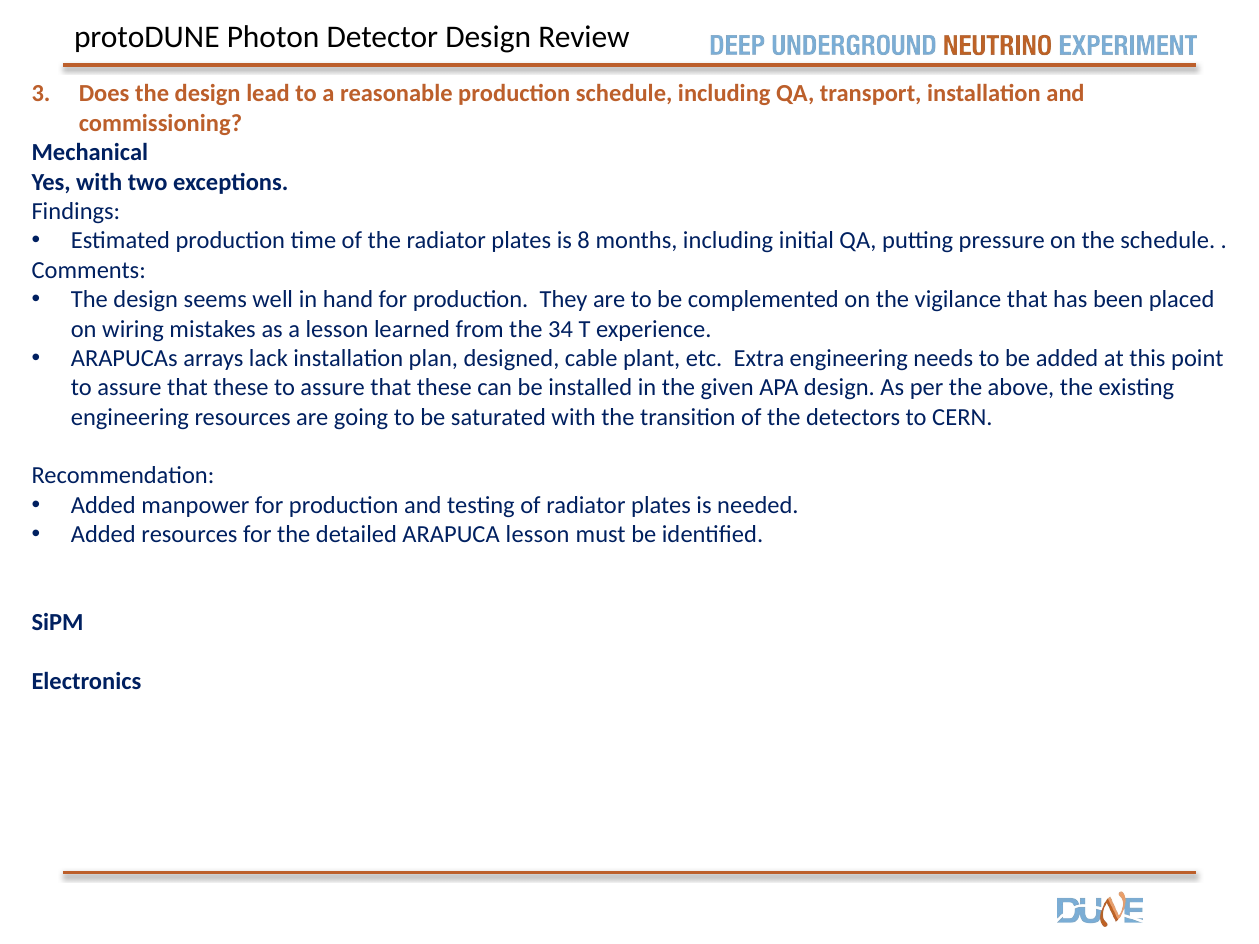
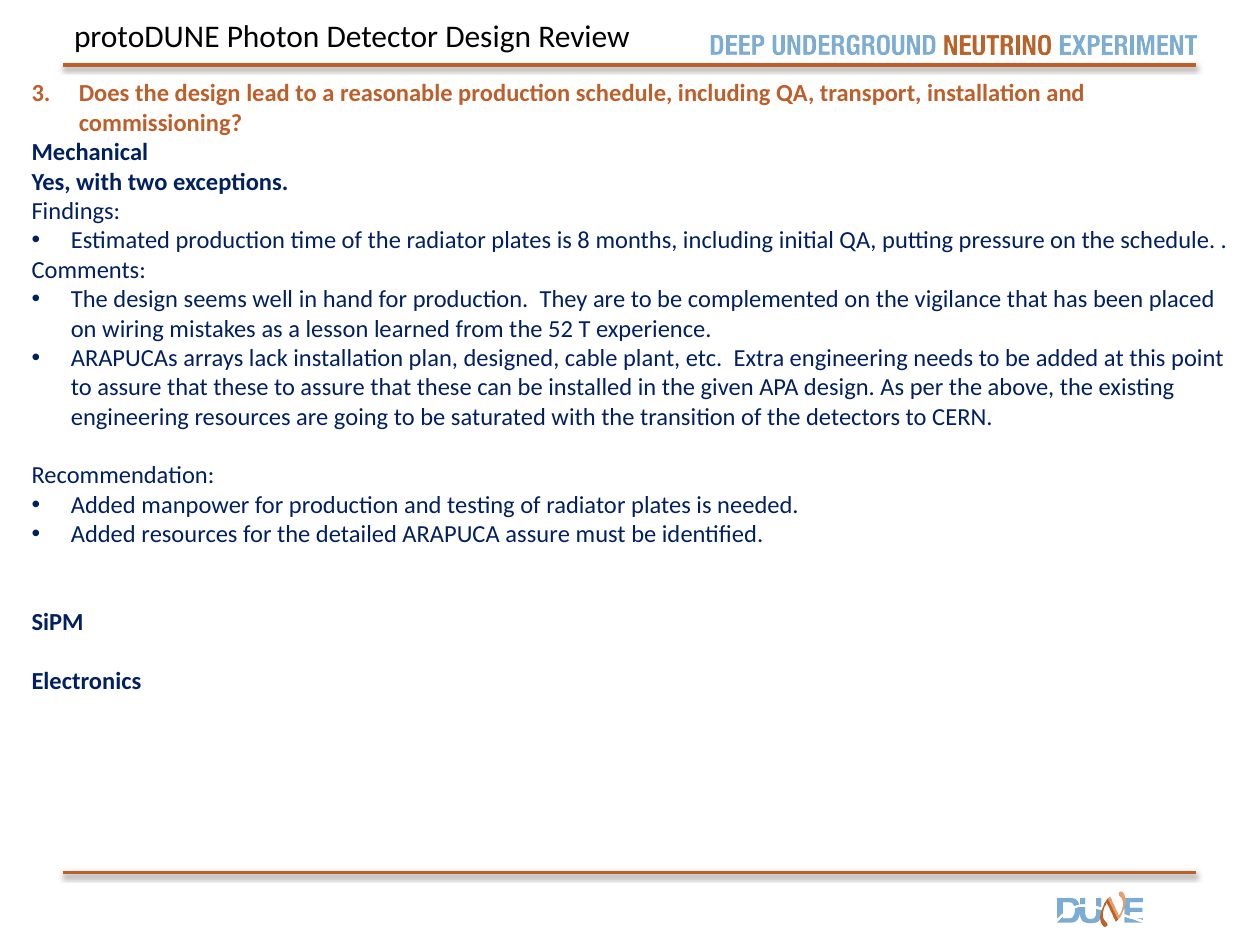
34: 34 -> 52
ARAPUCA lesson: lesson -> assure
